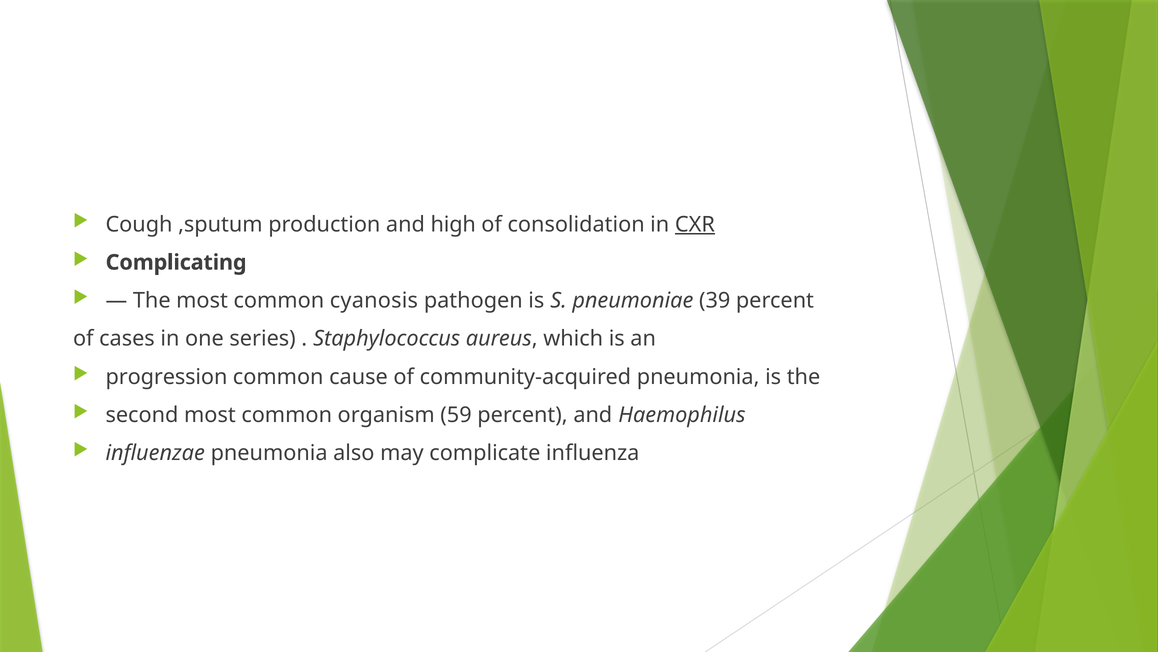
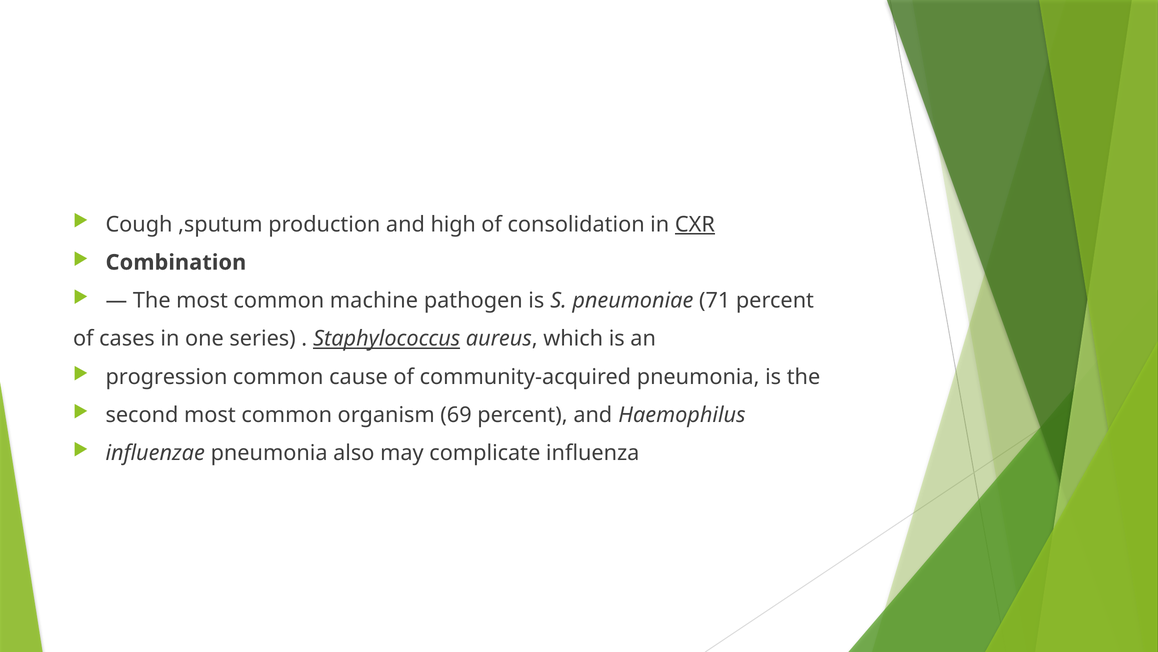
Complicating: Complicating -> Combination
cyanosis: cyanosis -> machine
39: 39 -> 71
Staphylococcus underline: none -> present
59: 59 -> 69
